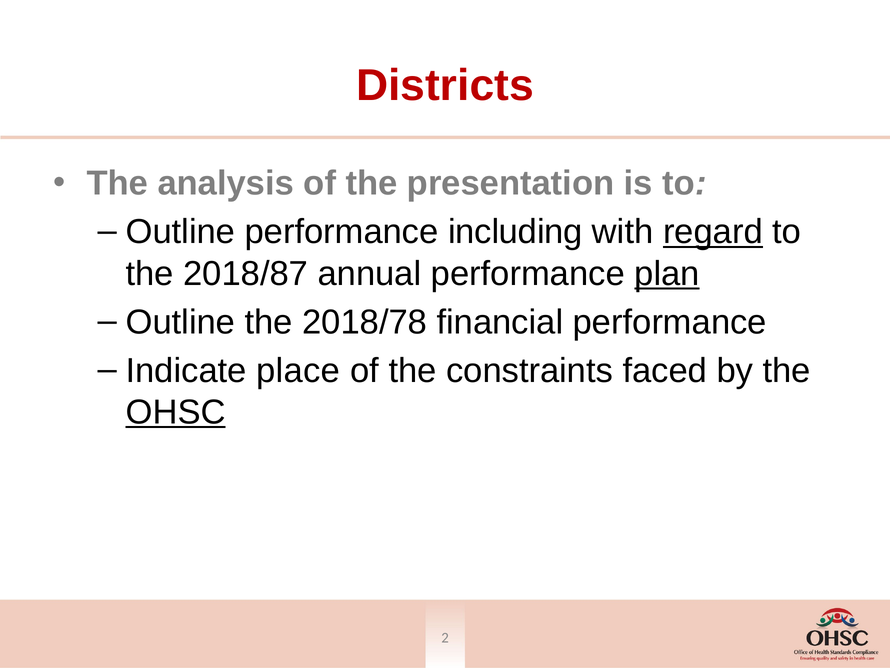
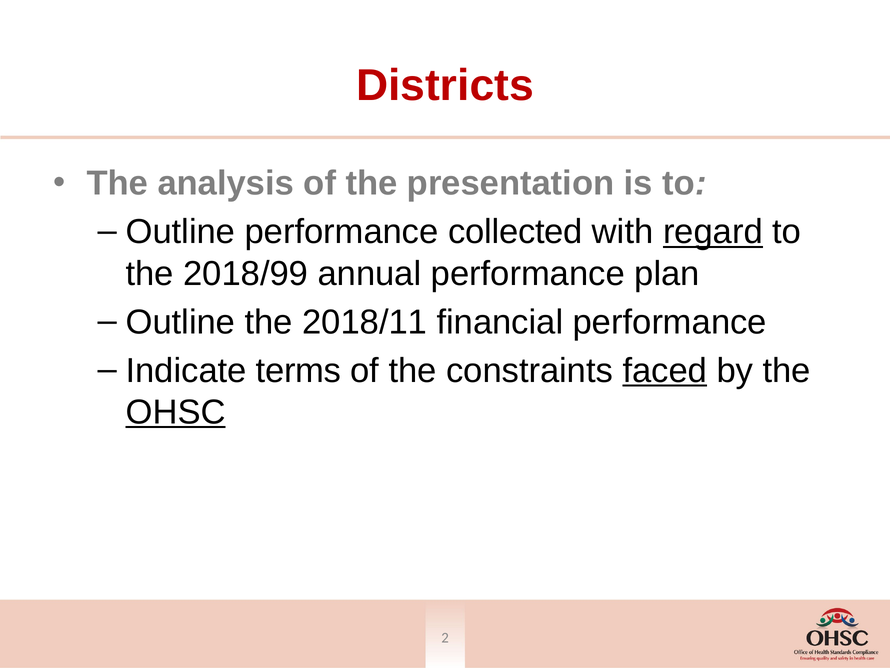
including: including -> collected
2018/87: 2018/87 -> 2018/99
plan underline: present -> none
2018/78: 2018/78 -> 2018/11
place: place -> terms
faced underline: none -> present
